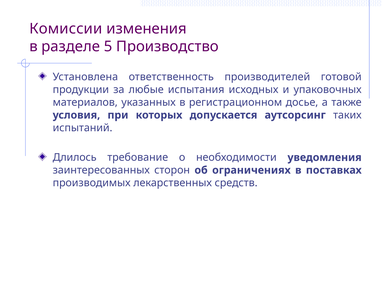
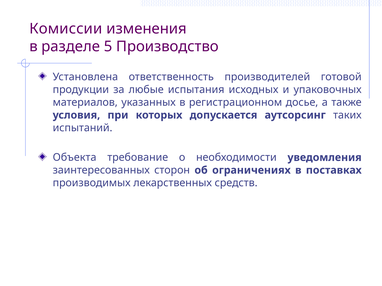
Длилось: Длилось -> Объекта
